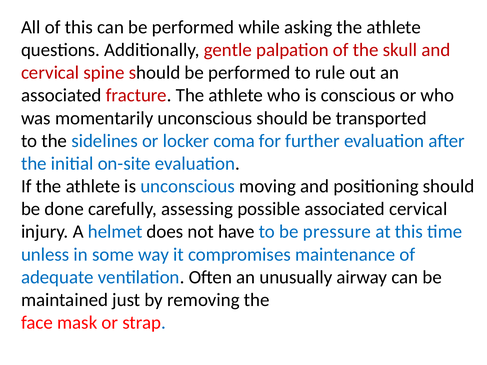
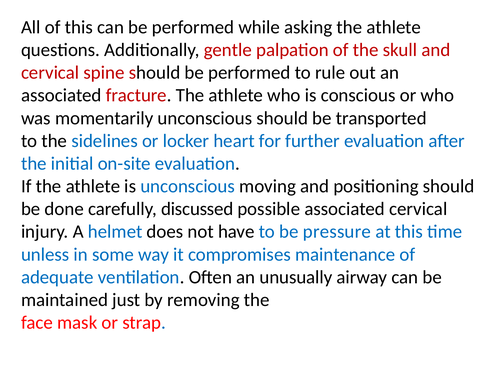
coma: coma -> heart
assessing: assessing -> discussed
